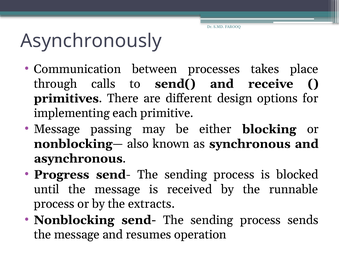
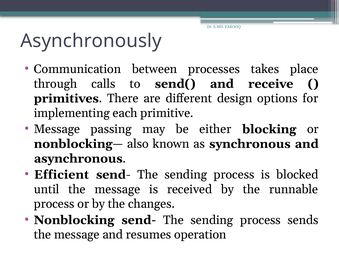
Progress: Progress -> Efficient
extracts: extracts -> changes
